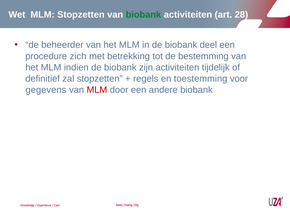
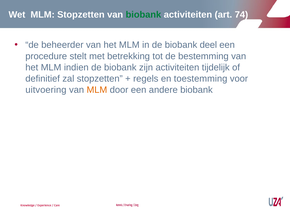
28: 28 -> 74
zich: zich -> stelt
gegevens: gegevens -> uitvoering
MLM at (97, 90) colour: red -> orange
